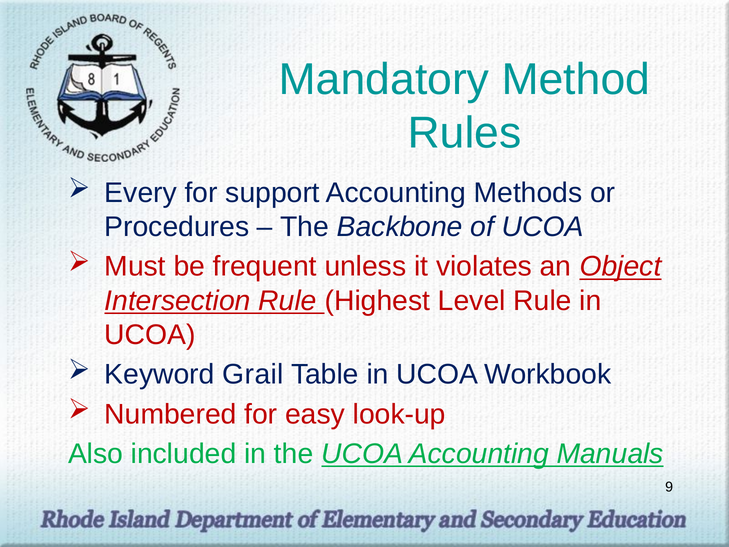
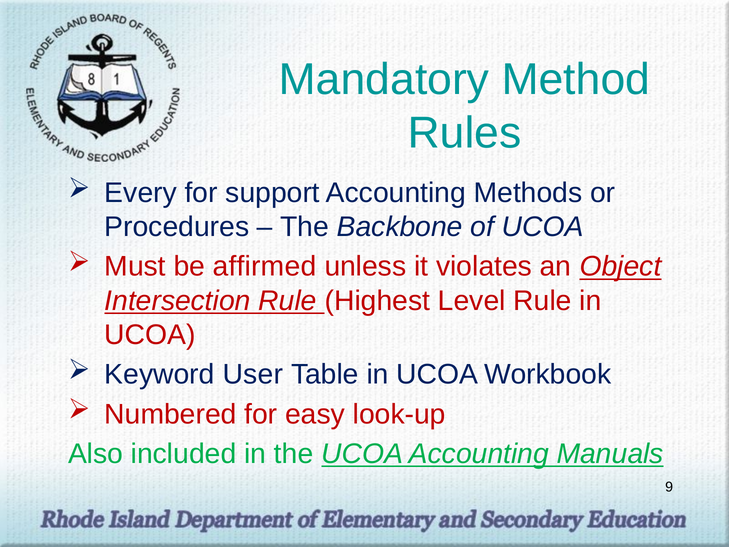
frequent: frequent -> affirmed
Grail: Grail -> User
